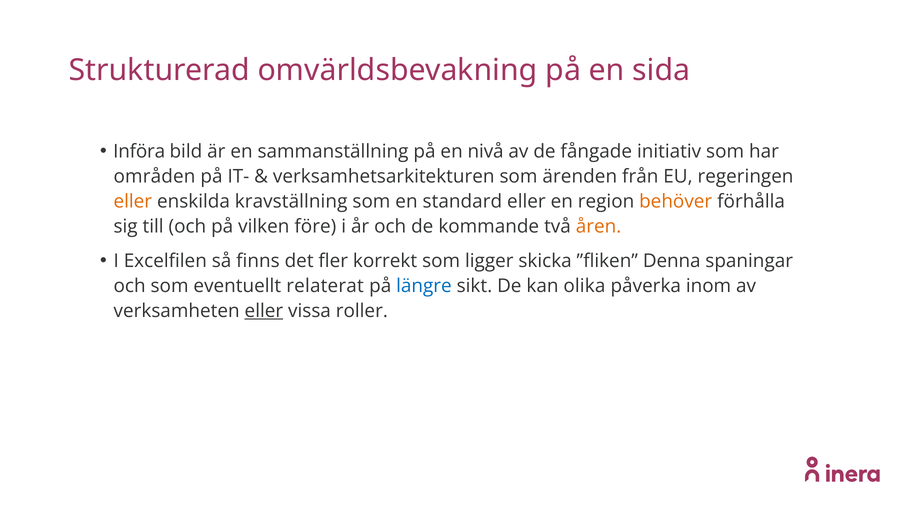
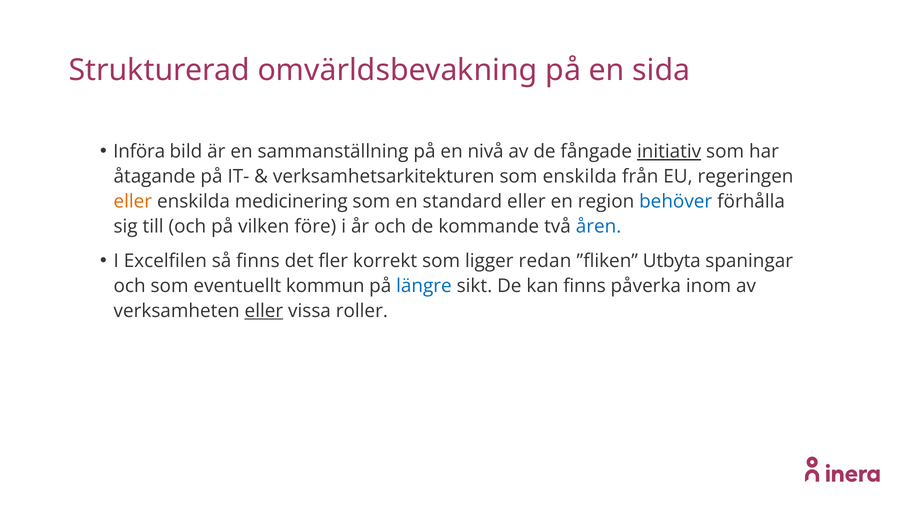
initiativ underline: none -> present
områden: områden -> åtagande
som ärenden: ärenden -> enskilda
kravställning: kravställning -> medicinering
behöver colour: orange -> blue
åren colour: orange -> blue
skicka: skicka -> redan
Denna: Denna -> Utbyta
relaterat: relaterat -> kommun
kan olika: olika -> finns
